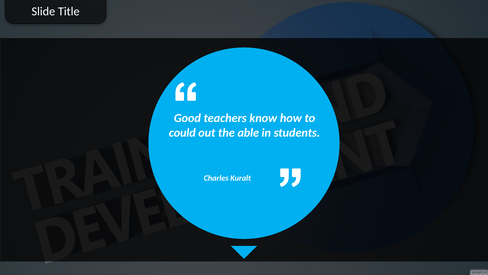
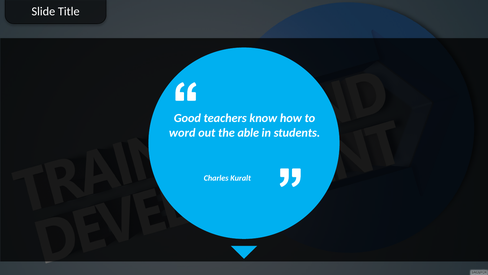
could: could -> word
